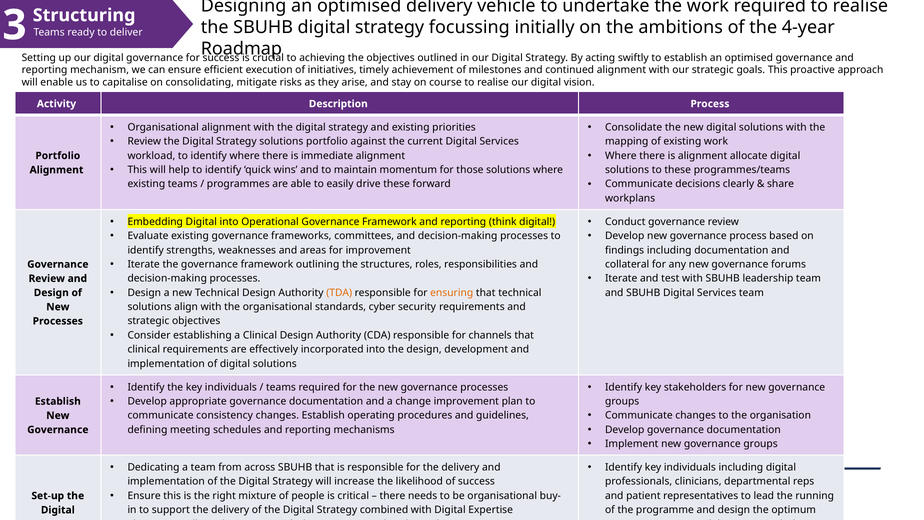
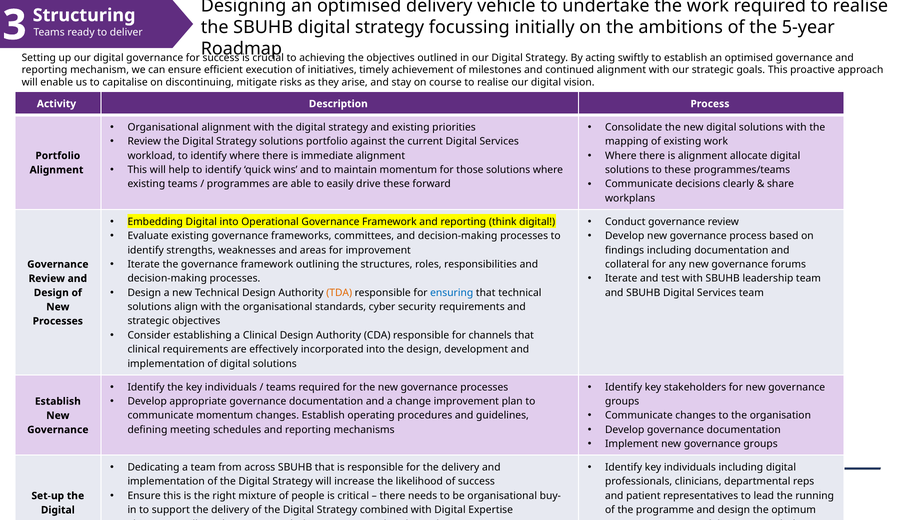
4-year: 4-year -> 5-year
consolidating: consolidating -> discontinuing
ensuring at (452, 293) colour: orange -> blue
communicate consistency: consistency -> momentum
